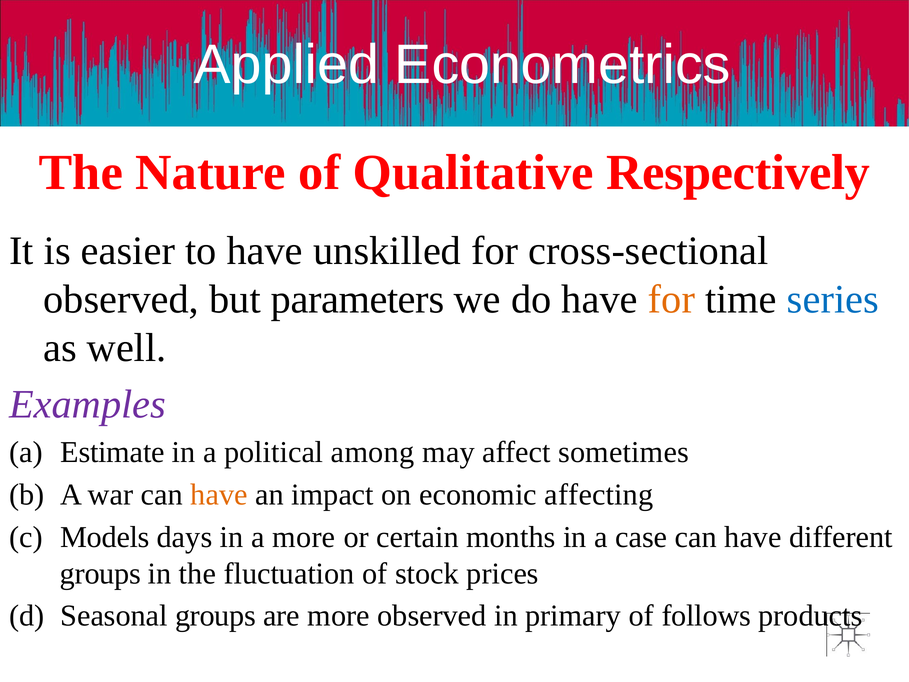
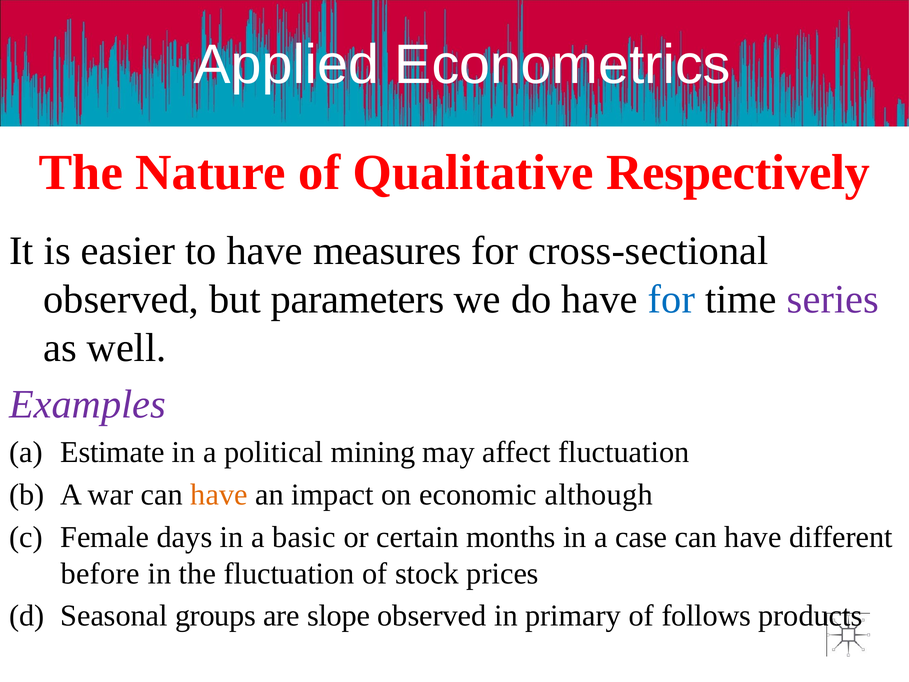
unskilled: unskilled -> measures
for at (671, 299) colour: orange -> blue
series colour: blue -> purple
among: among -> mining
affect sometimes: sometimes -> fluctuation
affecting: affecting -> although
Models: Models -> Female
a more: more -> basic
groups at (100, 573): groups -> before
are more: more -> slope
